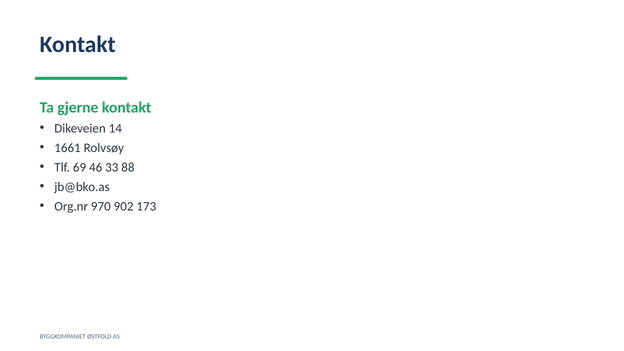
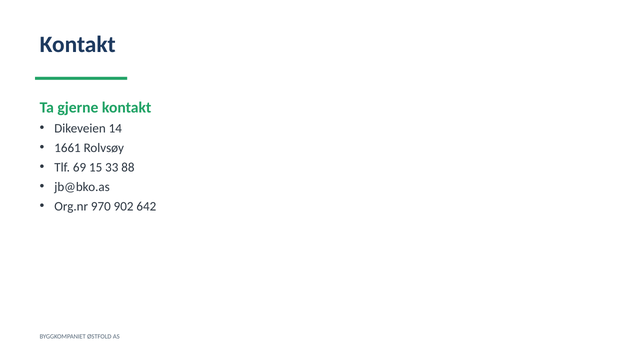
46: 46 -> 15
173: 173 -> 642
